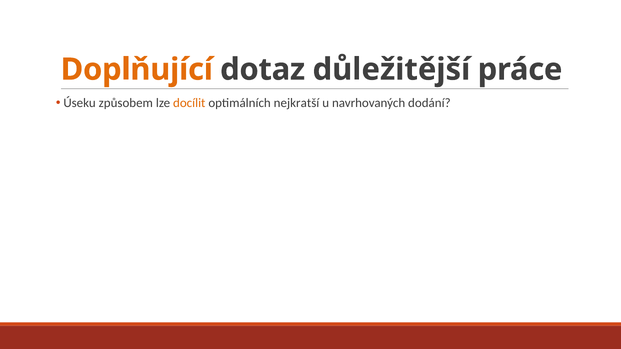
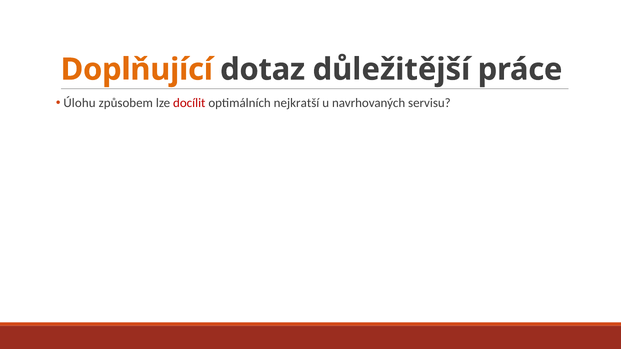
Úseku: Úseku -> Úlohu
docílit colour: orange -> red
dodání: dodání -> servisu
